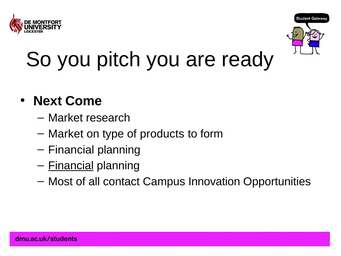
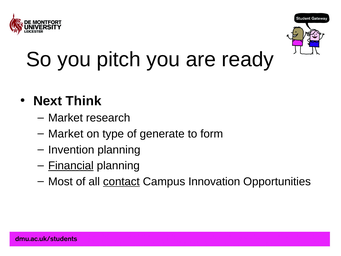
Come: Come -> Think
products: products -> generate
Financial at (71, 150): Financial -> Invention
contact underline: none -> present
